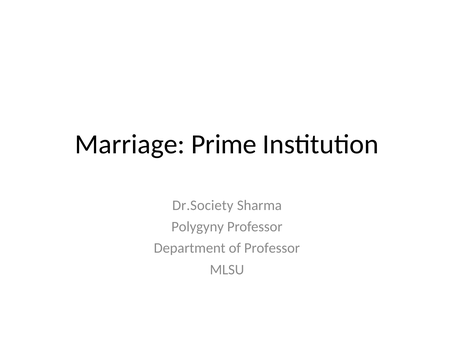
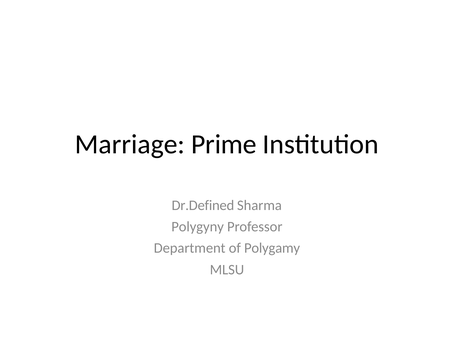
Dr.Society: Dr.Society -> Dr.Defined
of Professor: Professor -> Polygamy
